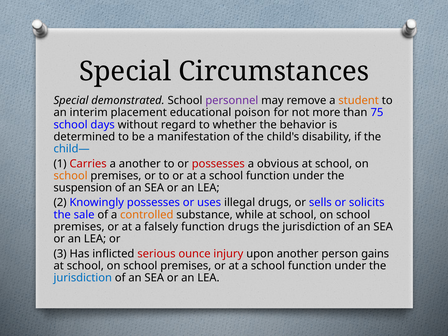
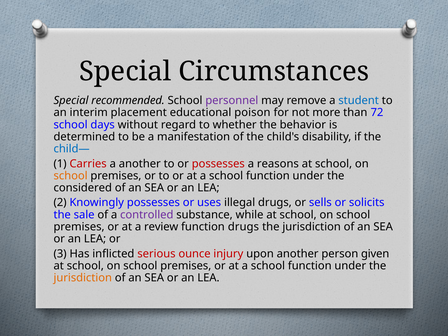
demonstrated: demonstrated -> recommended
student colour: orange -> blue
75: 75 -> 72
obvious: obvious -> reasons
suspension: suspension -> considered
controlled colour: orange -> purple
falsely: falsely -> review
gains: gains -> given
jurisdiction at (83, 278) colour: blue -> orange
